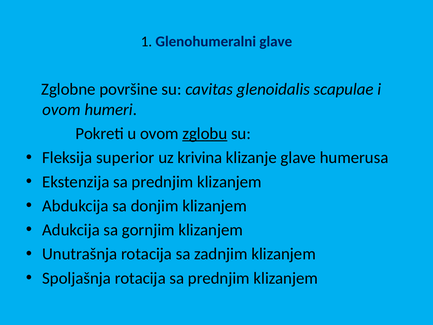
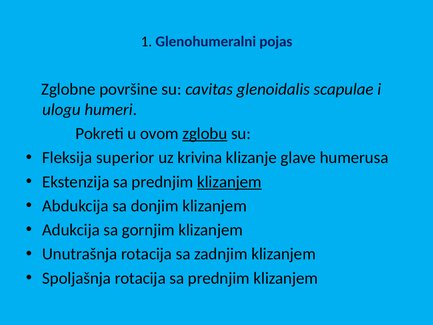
Glenohumeralni glave: glave -> pojas
ovom at (61, 109): ovom -> ulogu
klizanjem at (229, 182) underline: none -> present
